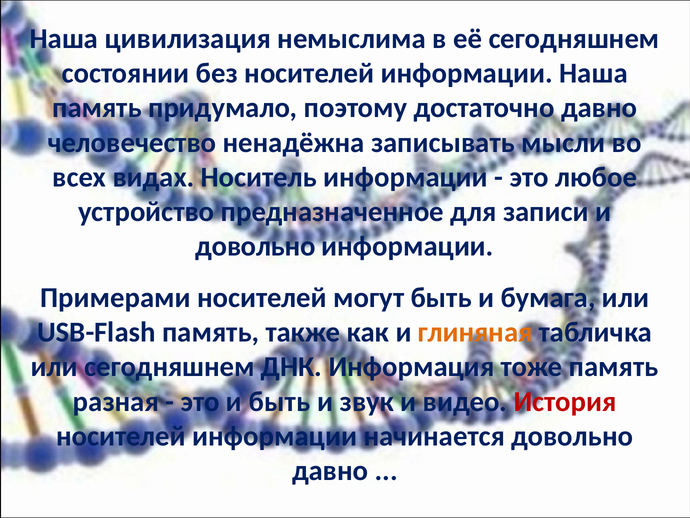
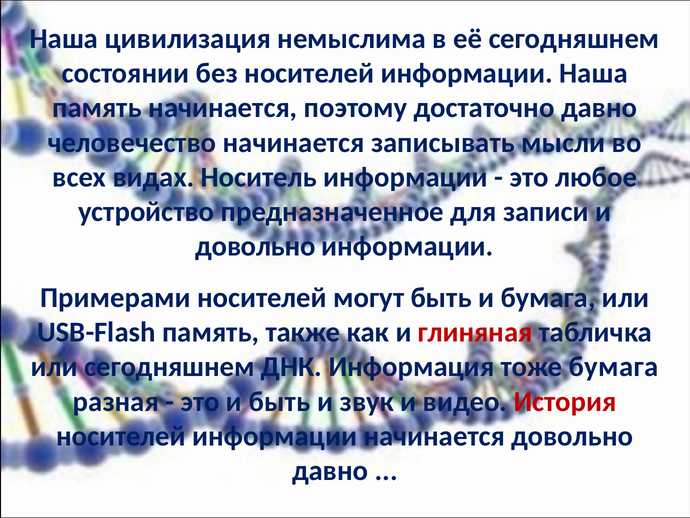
память придумало: придумало -> начинается
человечество ненадёжна: ненадёжна -> начинается
глиняная colour: orange -> red
тоже память: память -> бумага
